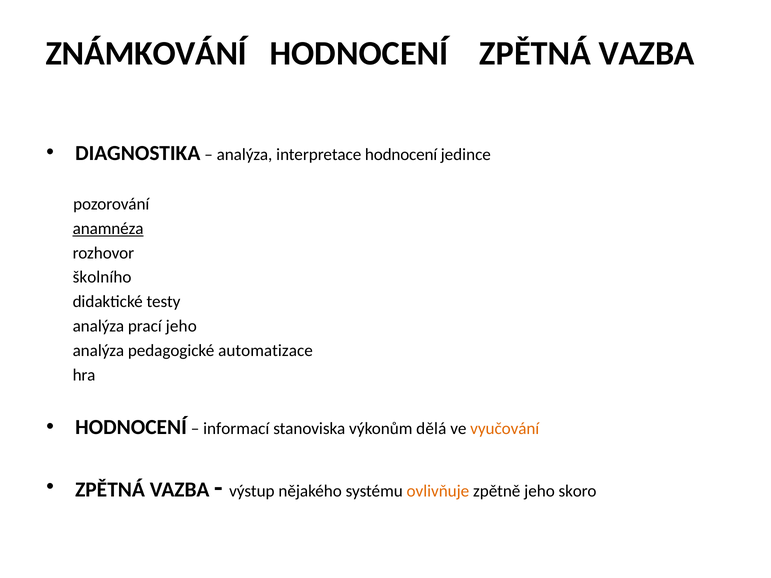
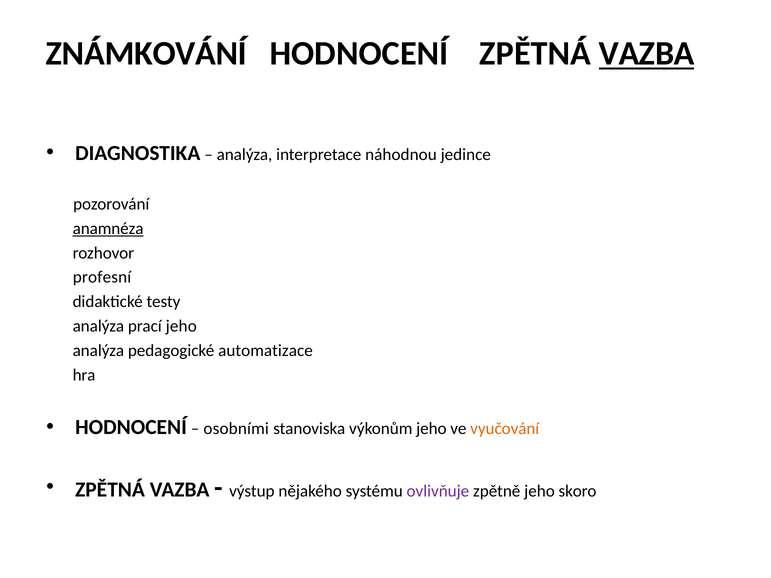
VAZBA at (647, 54) underline: none -> present
interpretace hodnocení: hodnocení -> náhodnou
školního: školního -> profesní
informací: informací -> osobními
výkonům dělá: dělá -> jeho
ovlivňuje colour: orange -> purple
